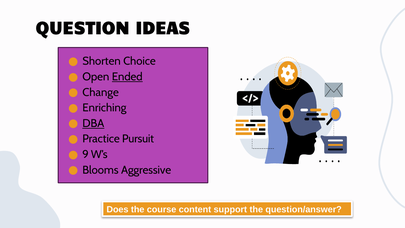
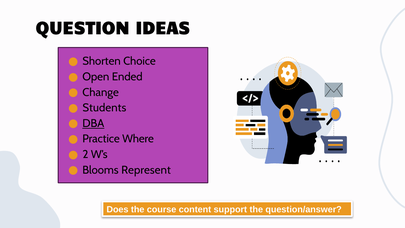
Ended underline: present -> none
Enriching: Enriching -> Students
Pursuit: Pursuit -> Where
9: 9 -> 2
Aggressive: Aggressive -> Represent
